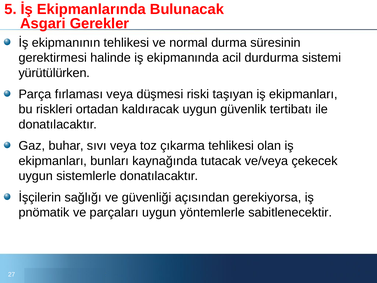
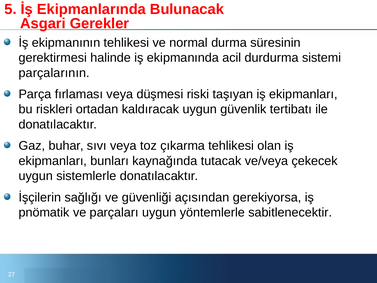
yürütülürken: yürütülürken -> parçalarının
